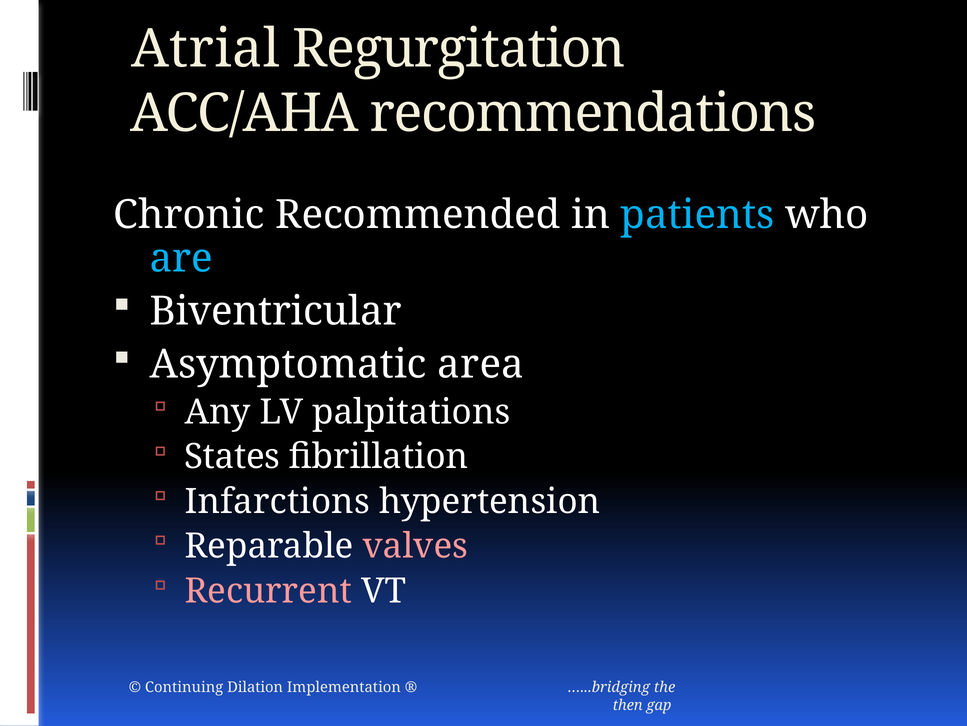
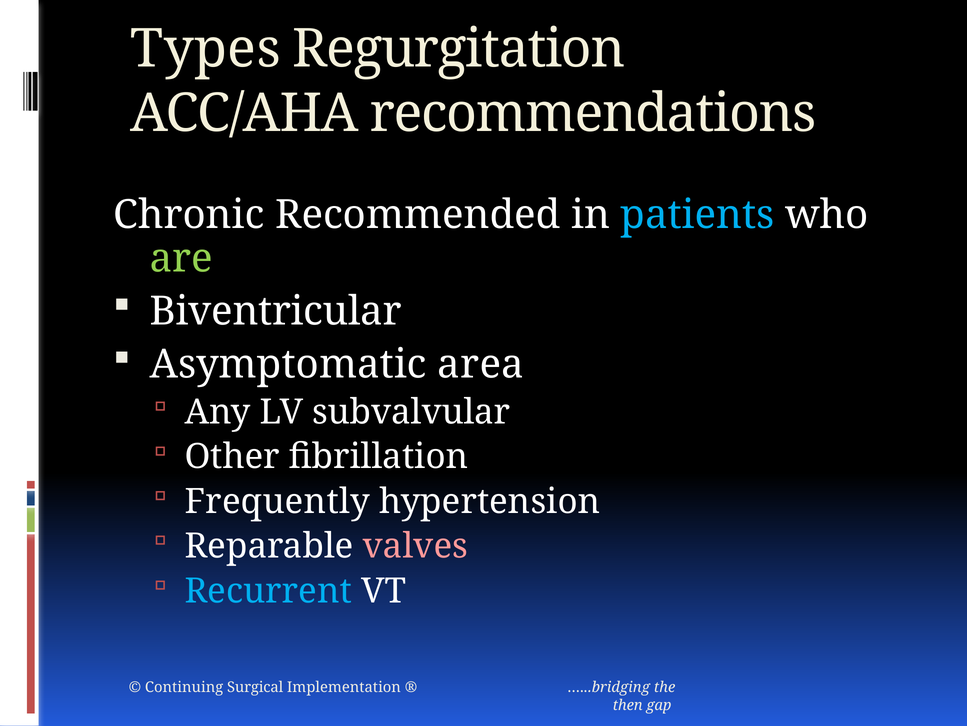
Atrial: Atrial -> Types
are colour: light blue -> light green
palpitations: palpitations -> subvalvular
States: States -> Other
Infarctions: Infarctions -> Frequently
Recurrent colour: pink -> light blue
Dilation: Dilation -> Surgical
